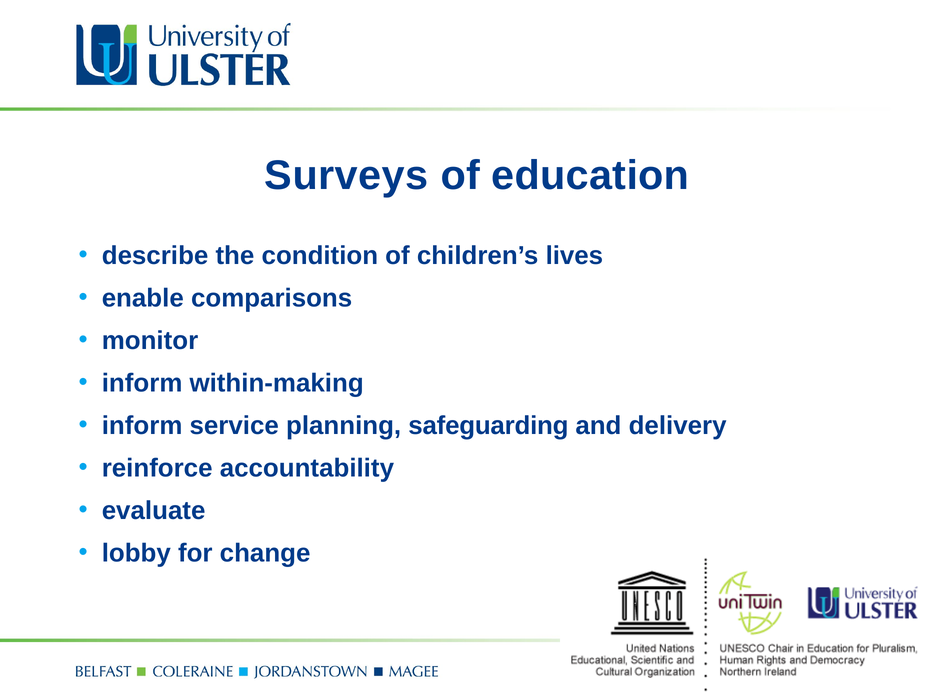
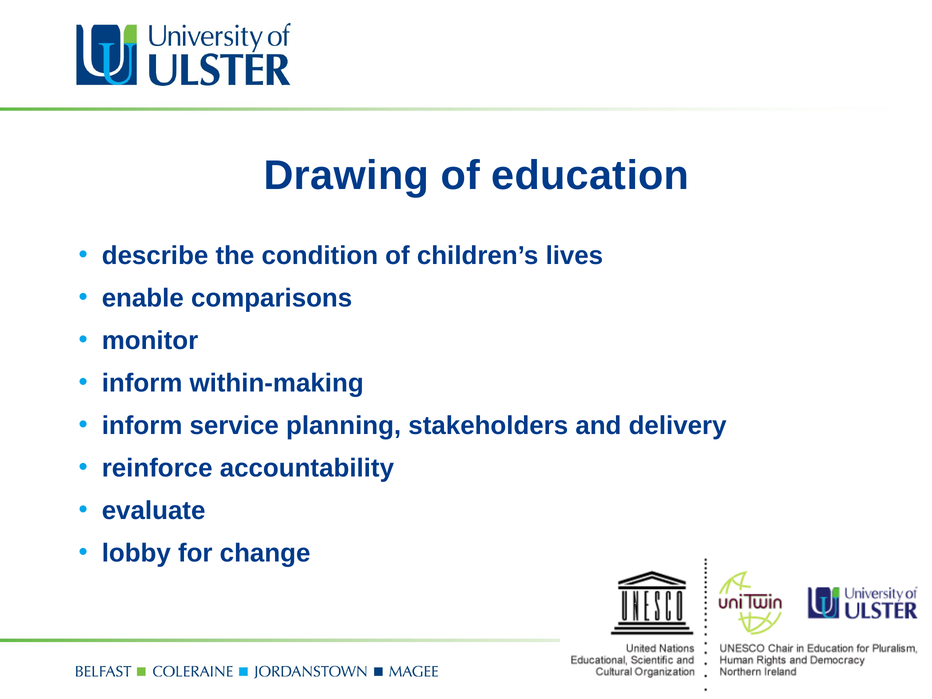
Surveys: Surveys -> Drawing
safeguarding: safeguarding -> stakeholders
